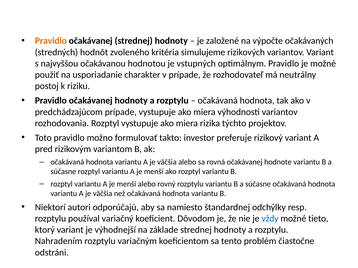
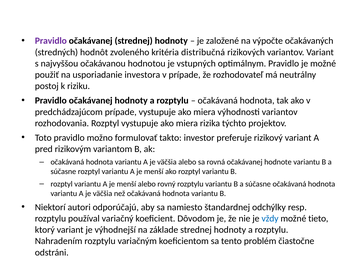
Pravidlo at (51, 41) colour: orange -> purple
simulujeme: simulujeme -> distribučná
charakter: charakter -> investora
